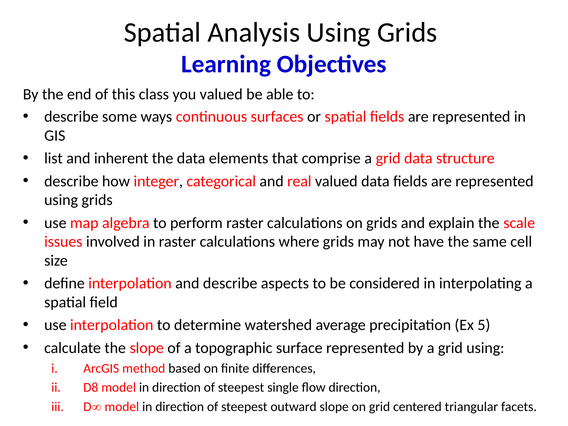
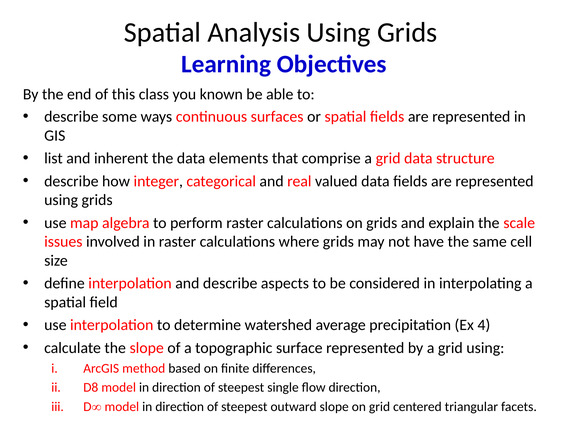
you valued: valued -> known
5: 5 -> 4
